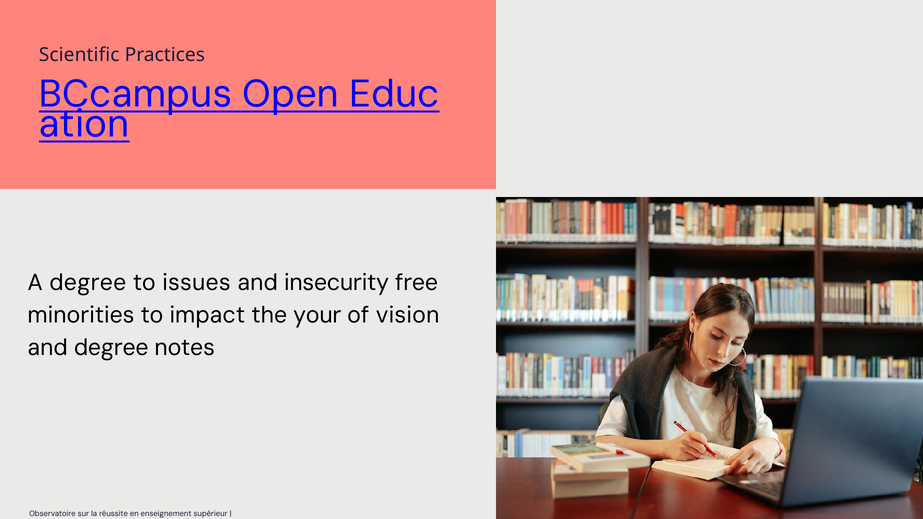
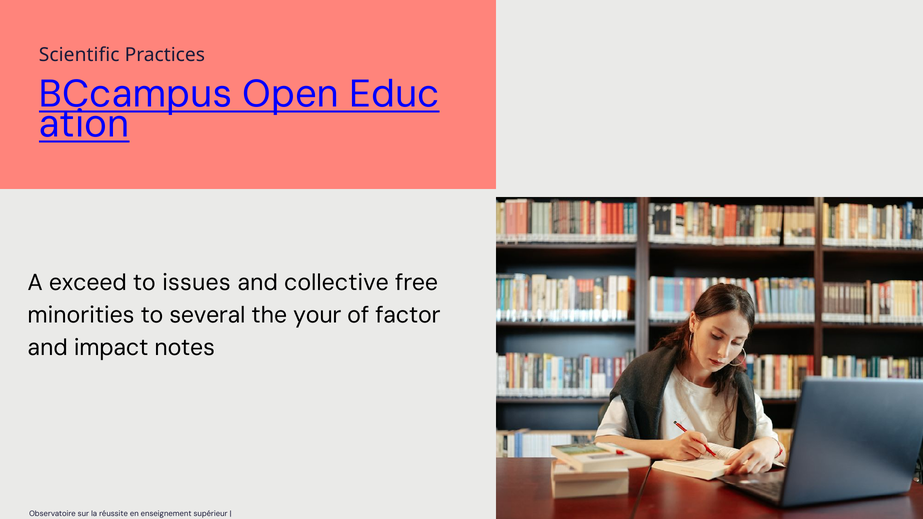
A degree: degree -> exceed
insecurity: insecurity -> collective
impact: impact -> several
vision: vision -> factor
and degree: degree -> impact
